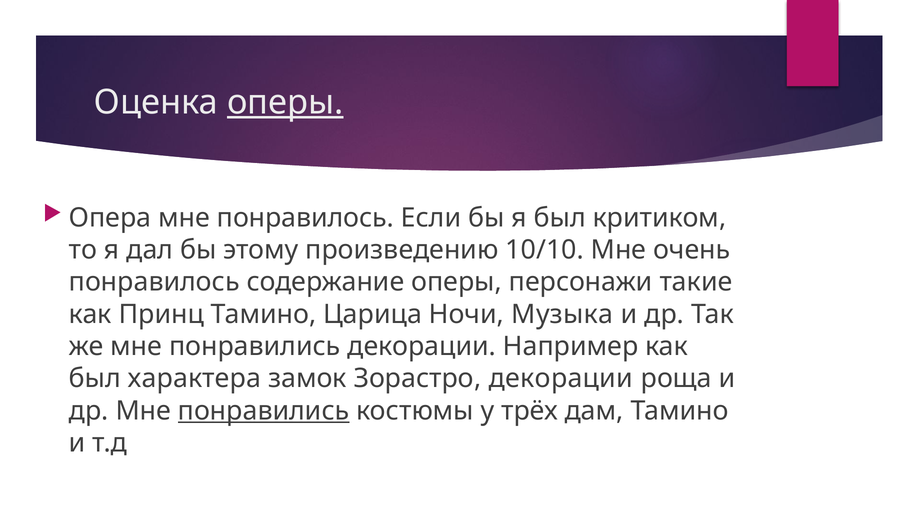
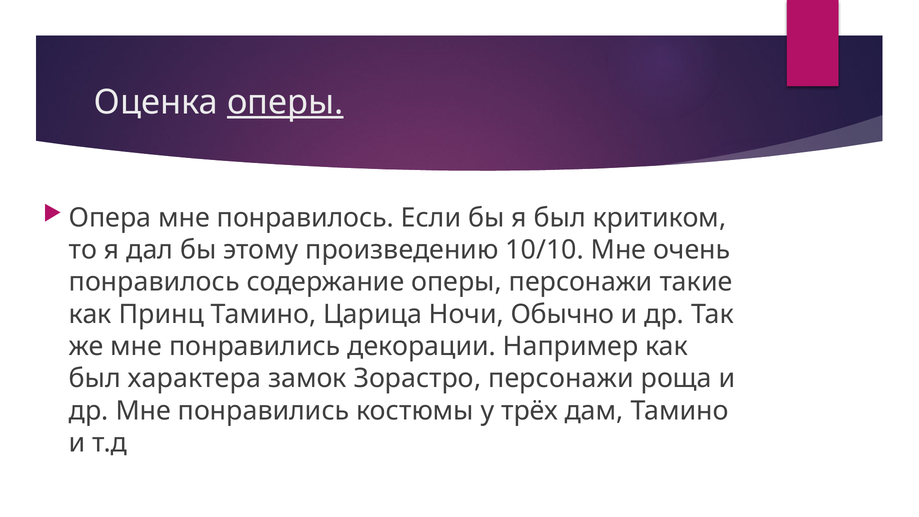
Музыка: Музыка -> Обычно
Зорастро декорации: декорации -> персонажи
понравились at (264, 411) underline: present -> none
